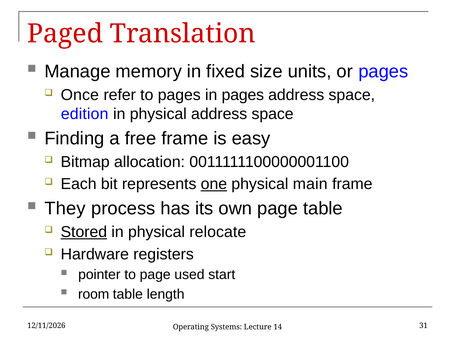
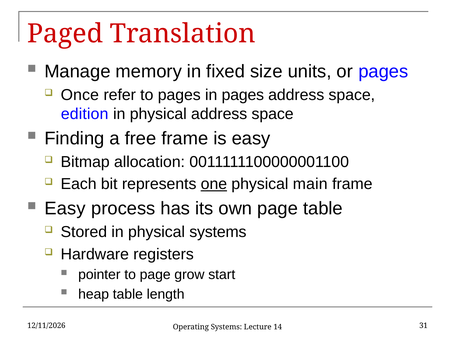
They at (65, 209): They -> Easy
Stored underline: present -> none
physical relocate: relocate -> systems
used: used -> grow
room: room -> heap
